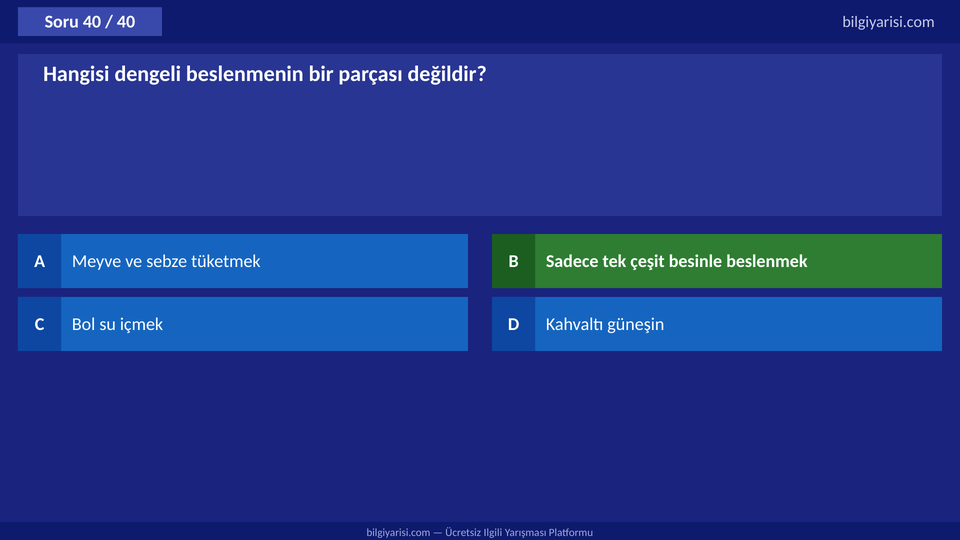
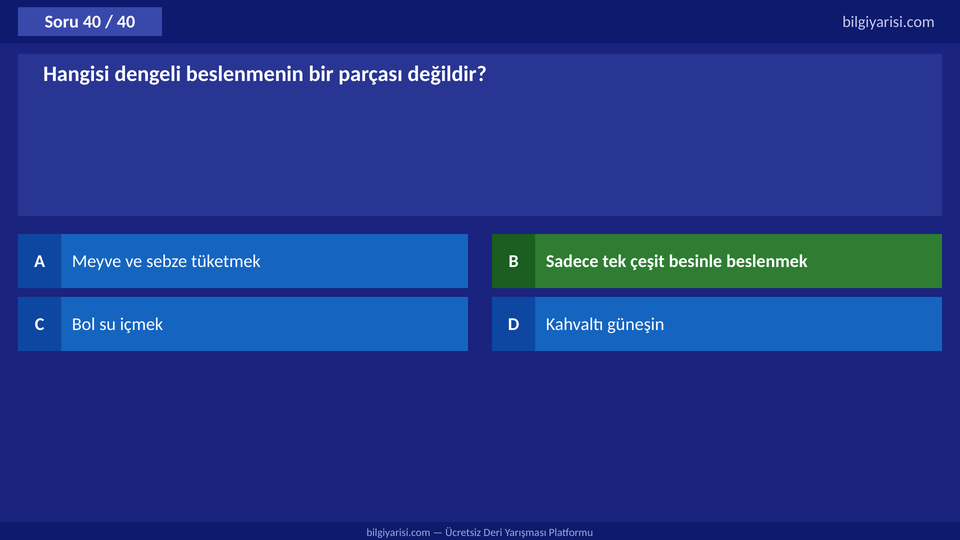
Ilgili: Ilgili -> Deri
